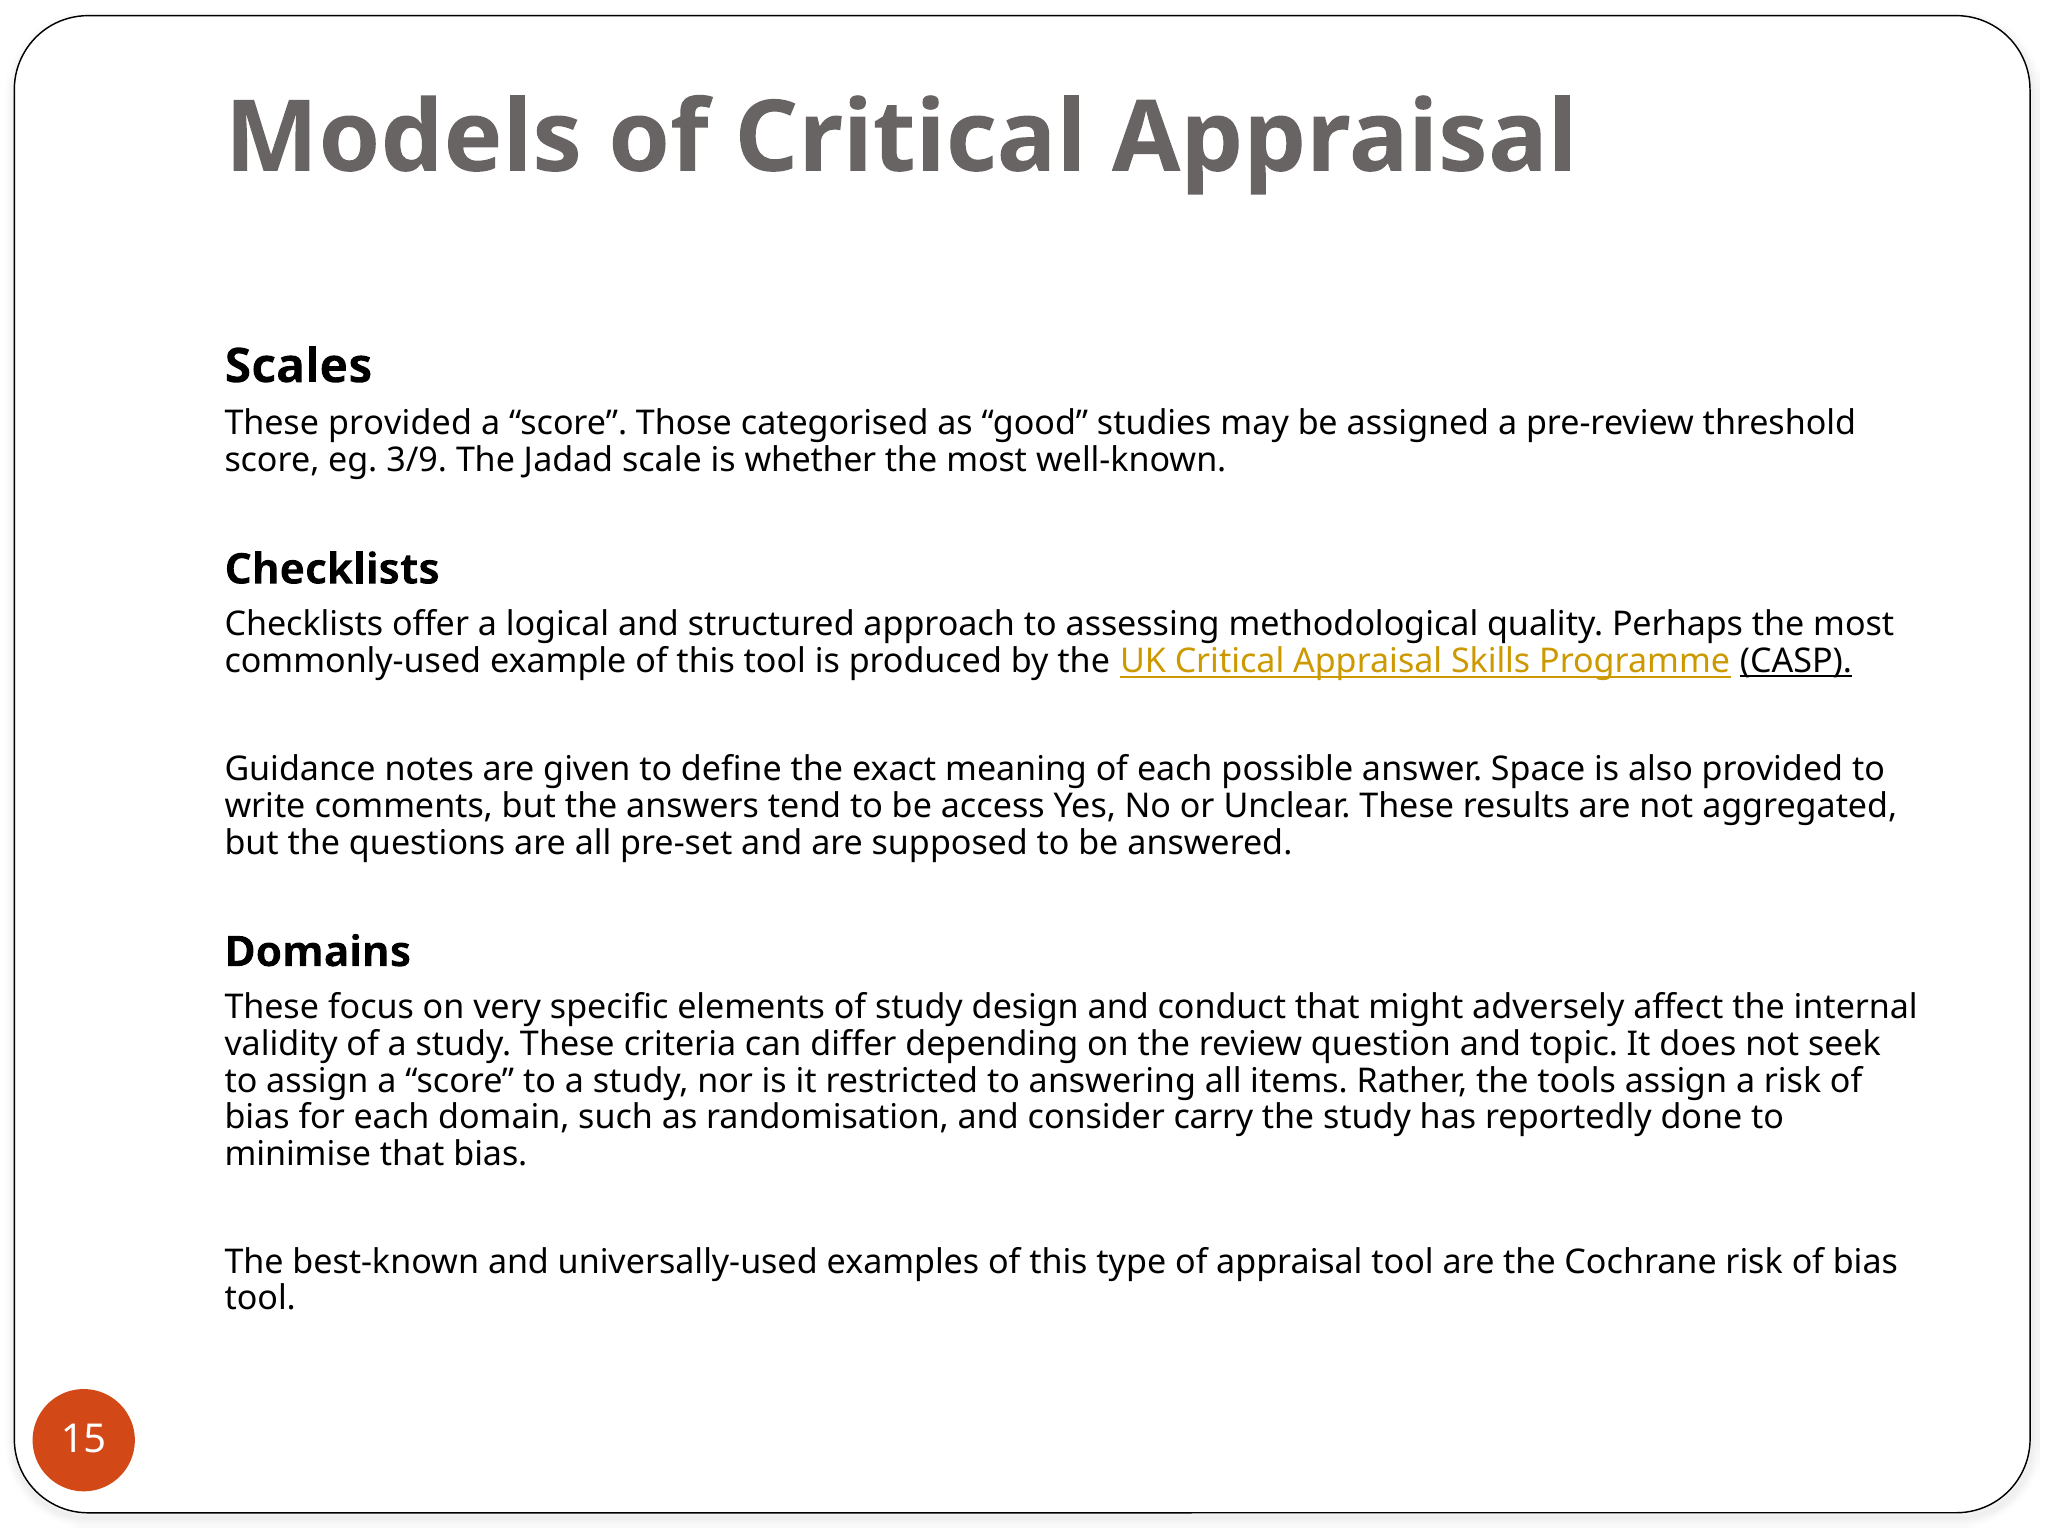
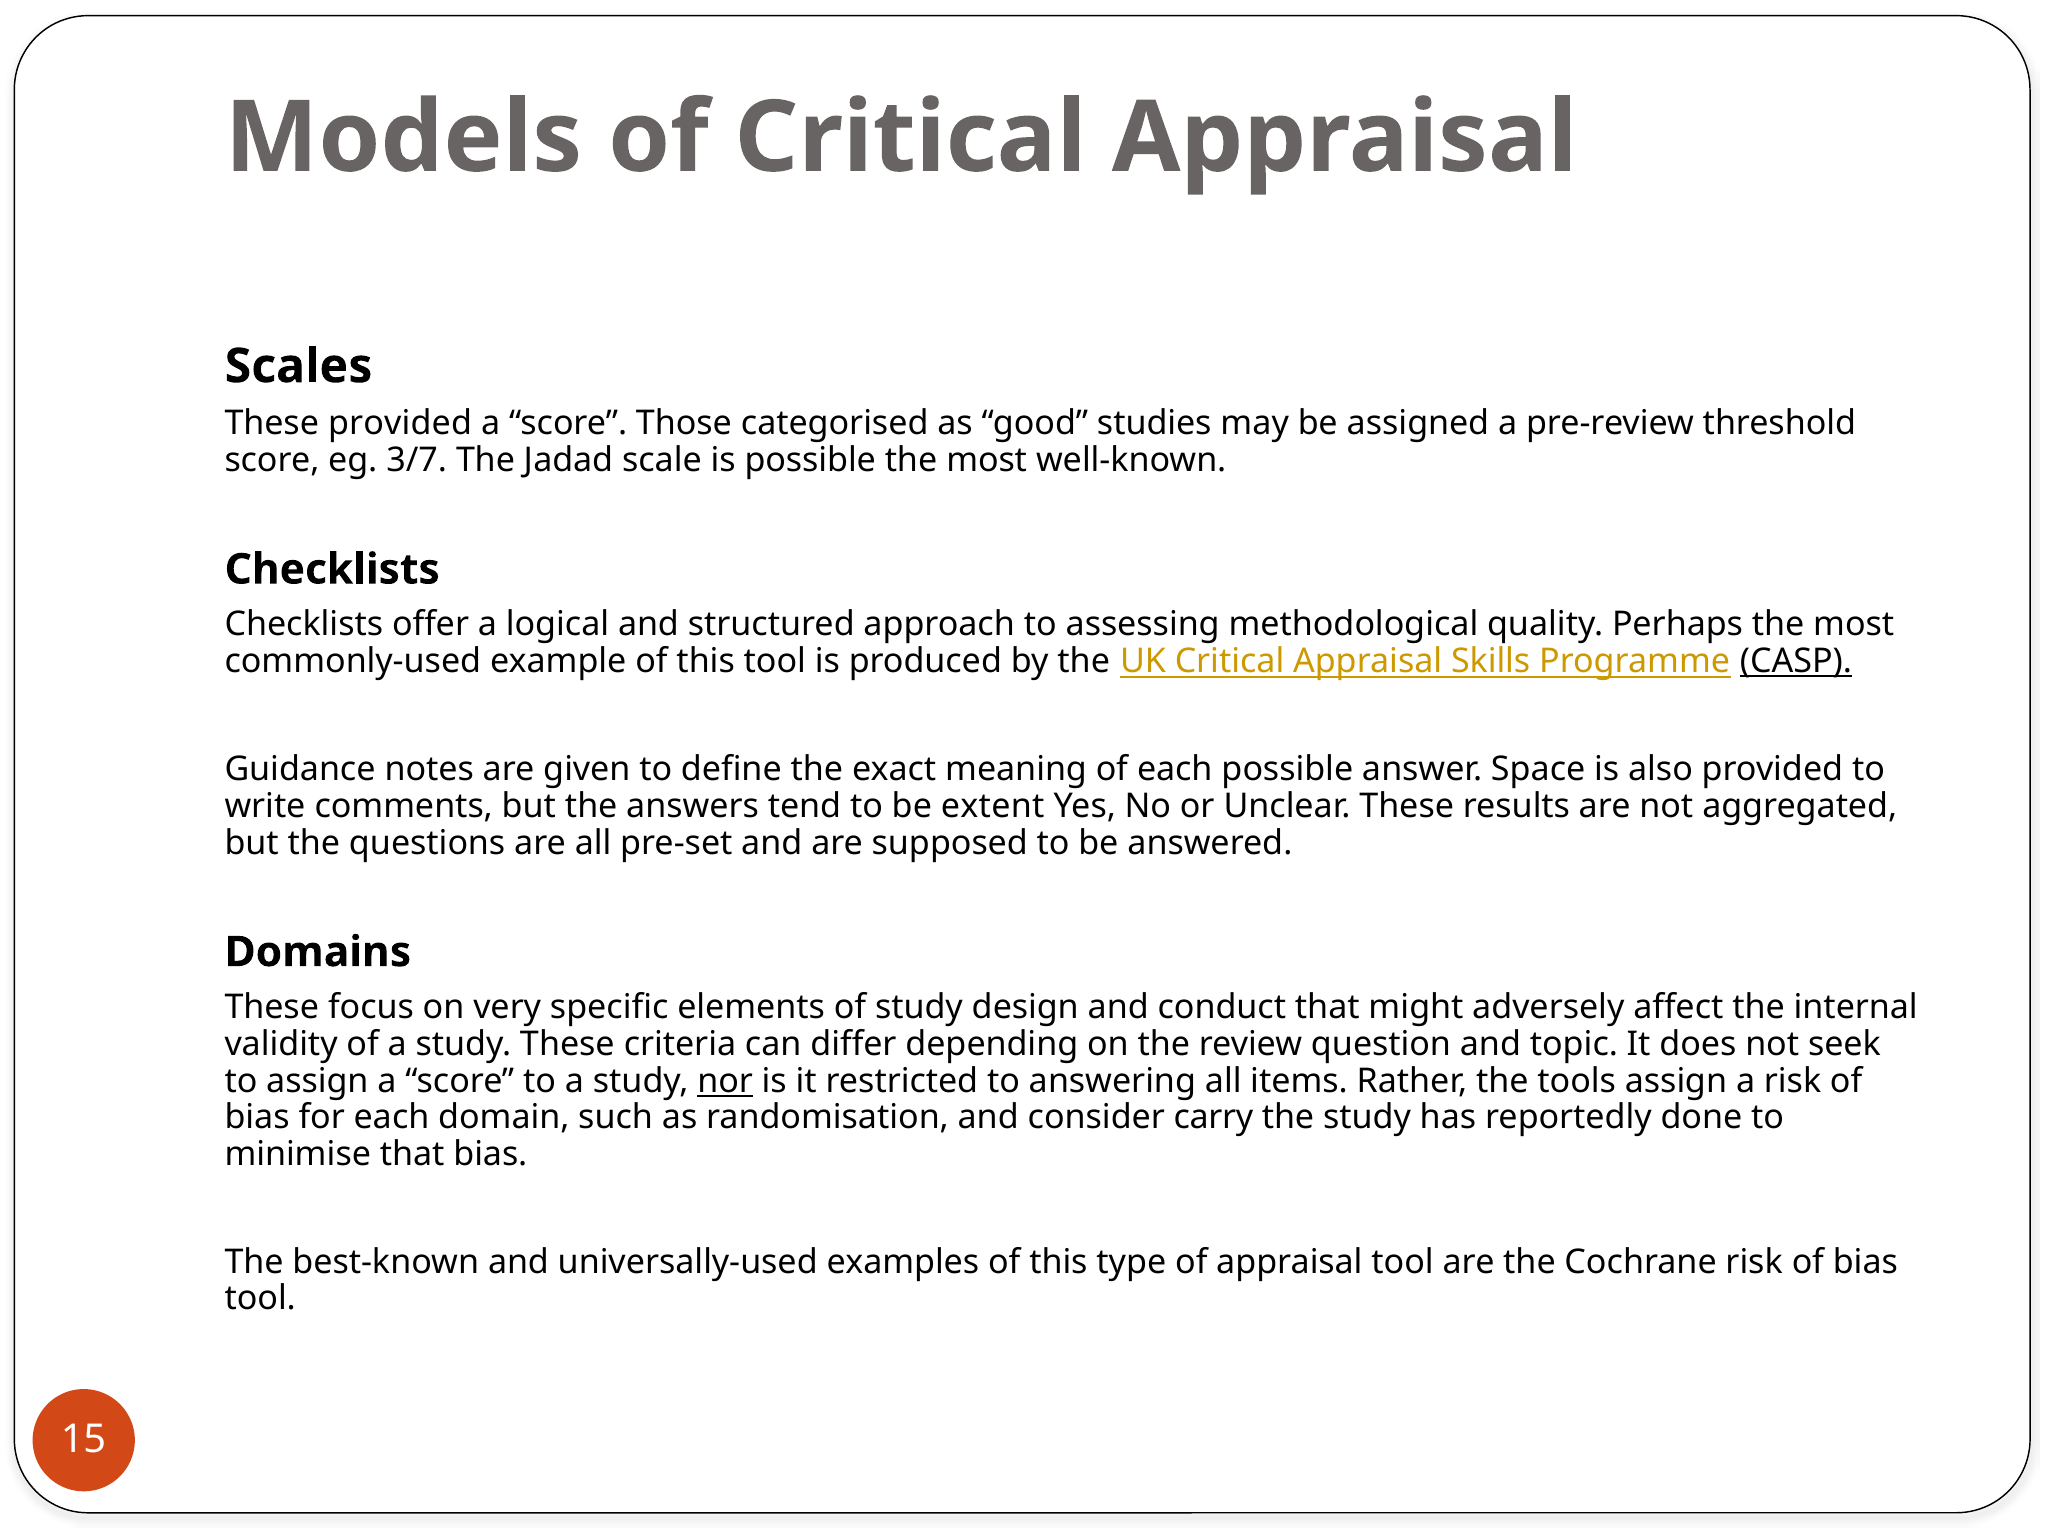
3/9: 3/9 -> 3/7
is whether: whether -> possible
access: access -> extent
nor underline: none -> present
